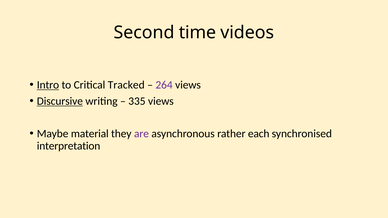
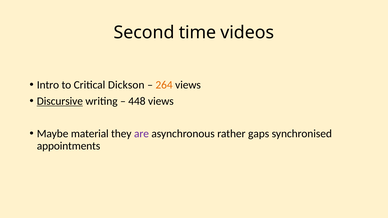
Intro underline: present -> none
Tracked: Tracked -> Dickson
264 colour: purple -> orange
335: 335 -> 448
each: each -> gaps
interpretation: interpretation -> appointments
